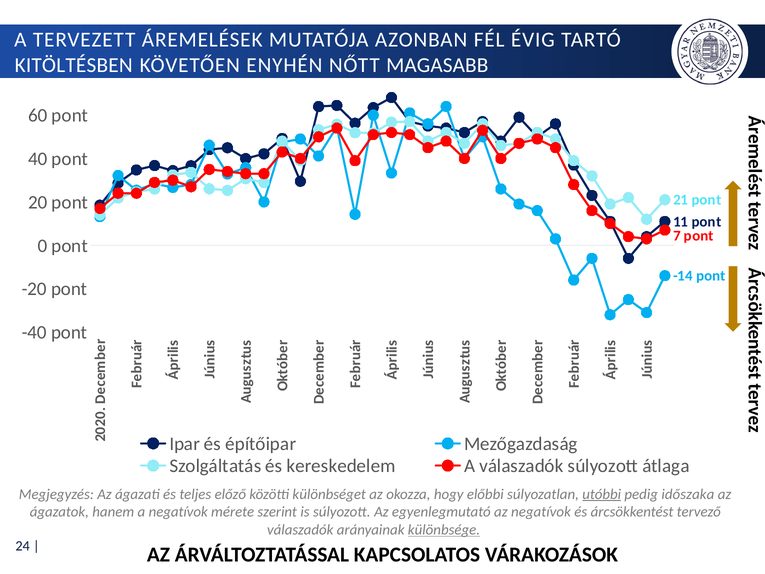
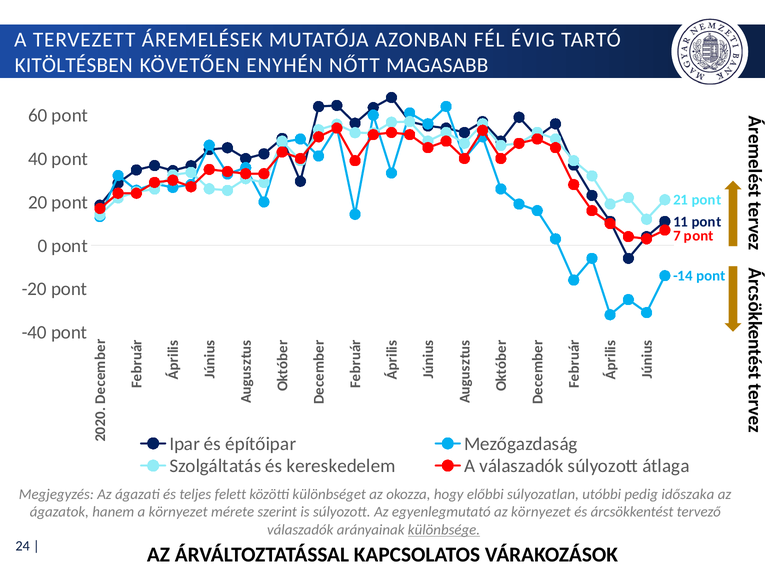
előző: előző -> felett
utóbbi underline: present -> none
a negatívok: negatívok -> környezet
az negatívok: negatívok -> környezet
